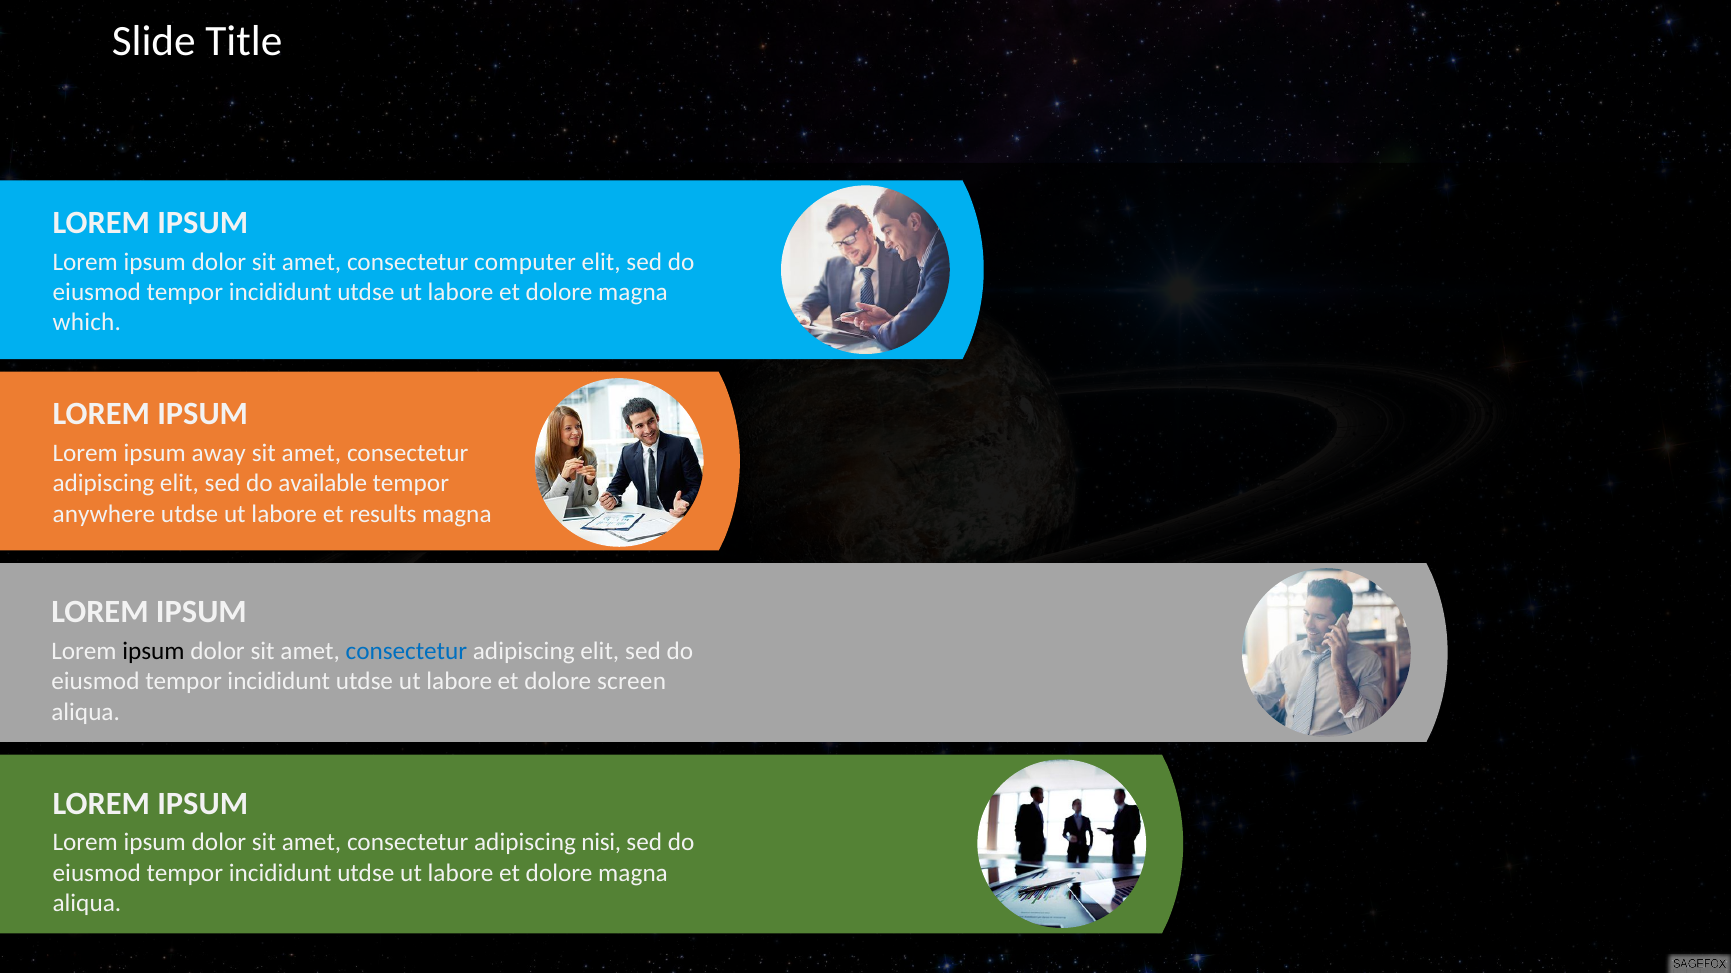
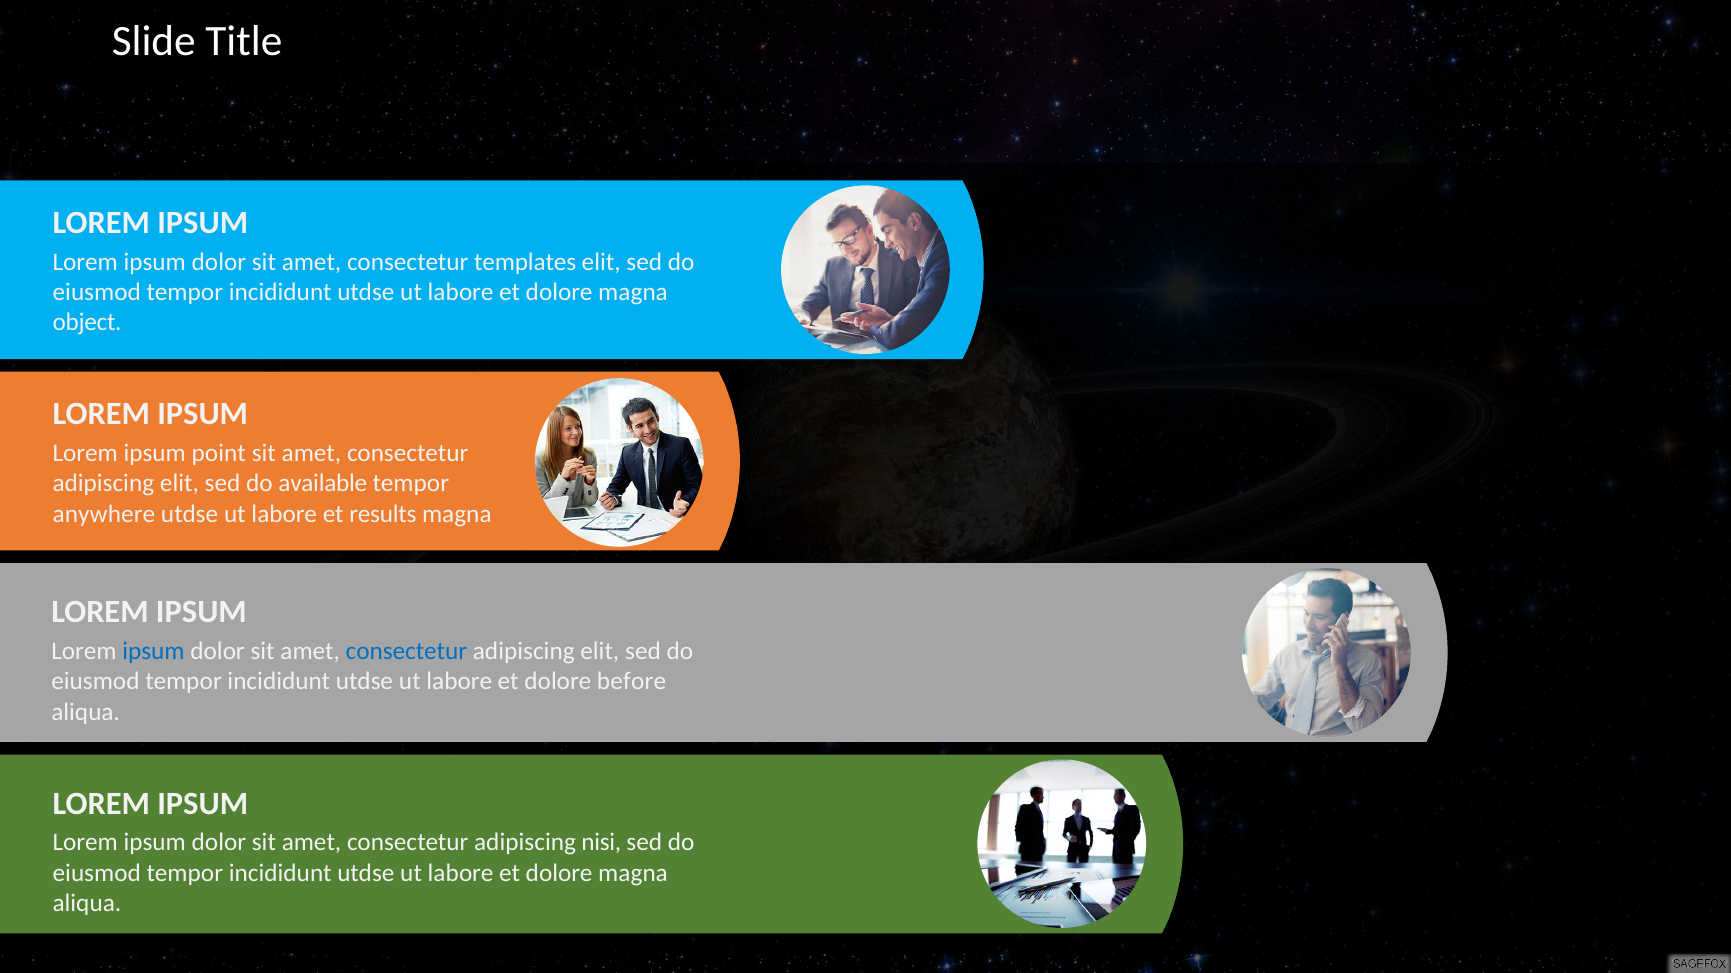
computer: computer -> templates
which: which -> object
away: away -> point
ipsum at (153, 652) colour: black -> blue
screen: screen -> before
